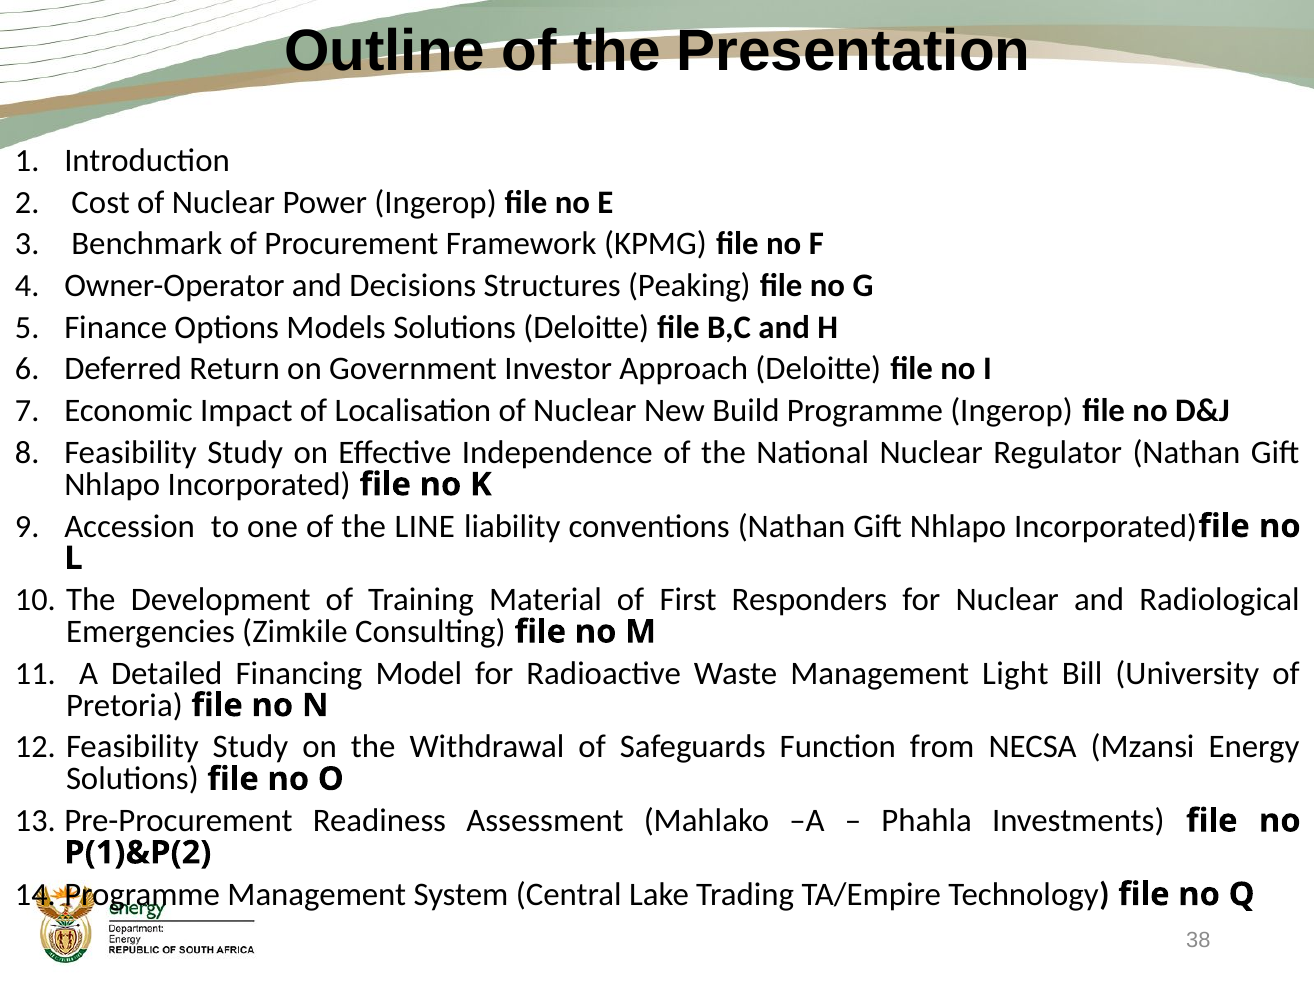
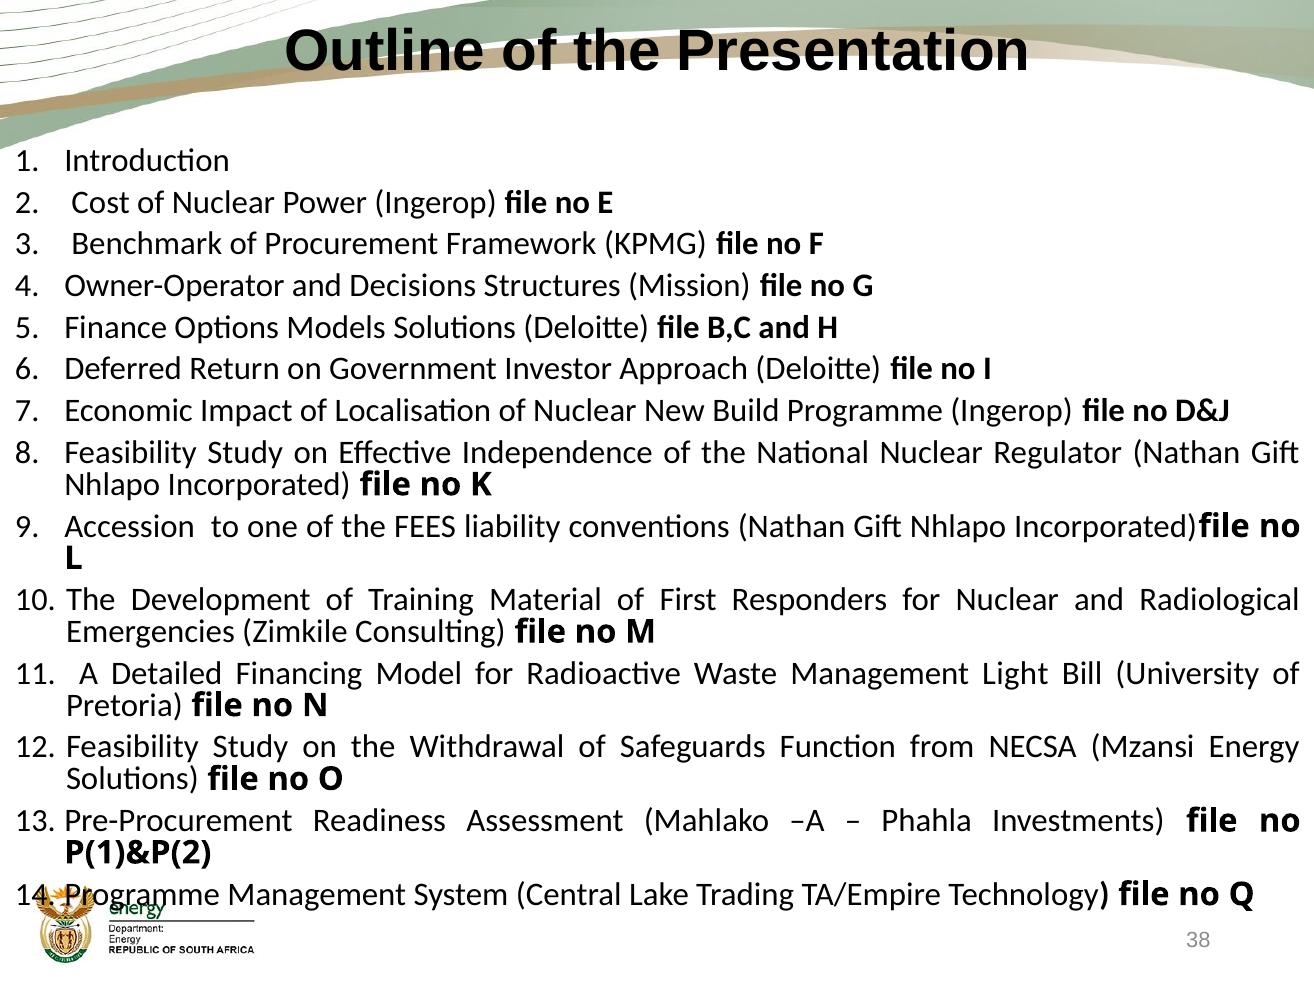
Peaking: Peaking -> Mission
LINE: LINE -> FEES
